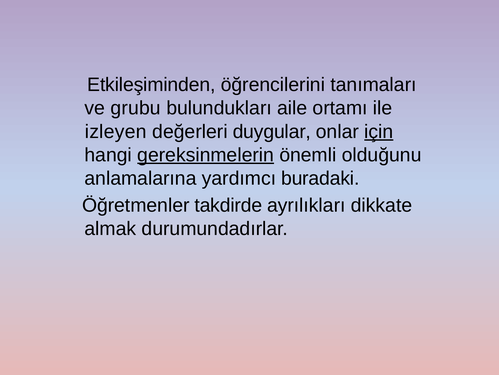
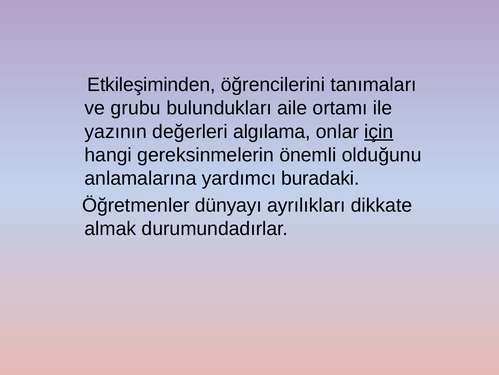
izleyen: izleyen -> yazının
duygular: duygular -> algılama
gereksinmelerin underline: present -> none
takdirde: takdirde -> dünyayı
